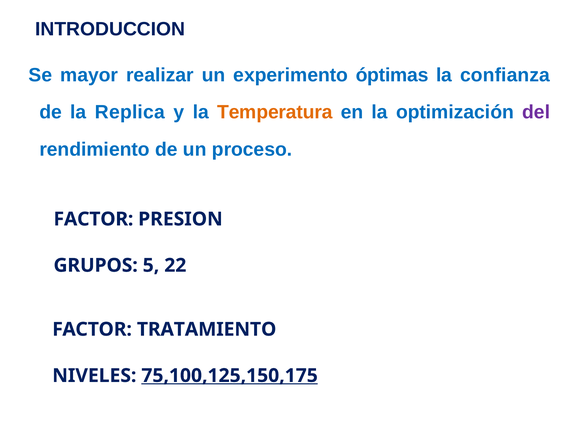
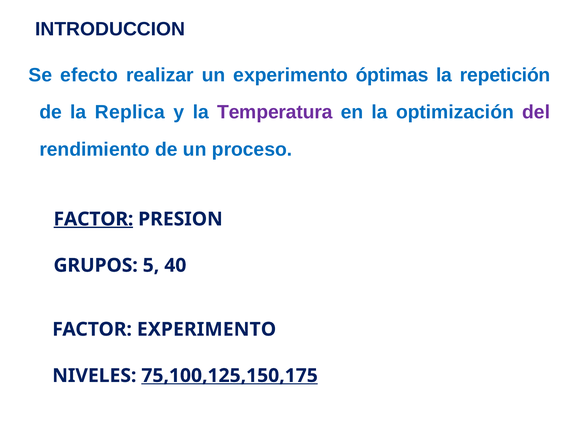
mayor: mayor -> efecto
confianza: confianza -> repetición
Temperatura colour: orange -> purple
FACTOR at (93, 219) underline: none -> present
22: 22 -> 40
FACTOR TRATAMIENTO: TRATAMIENTO -> EXPERIMENTO
